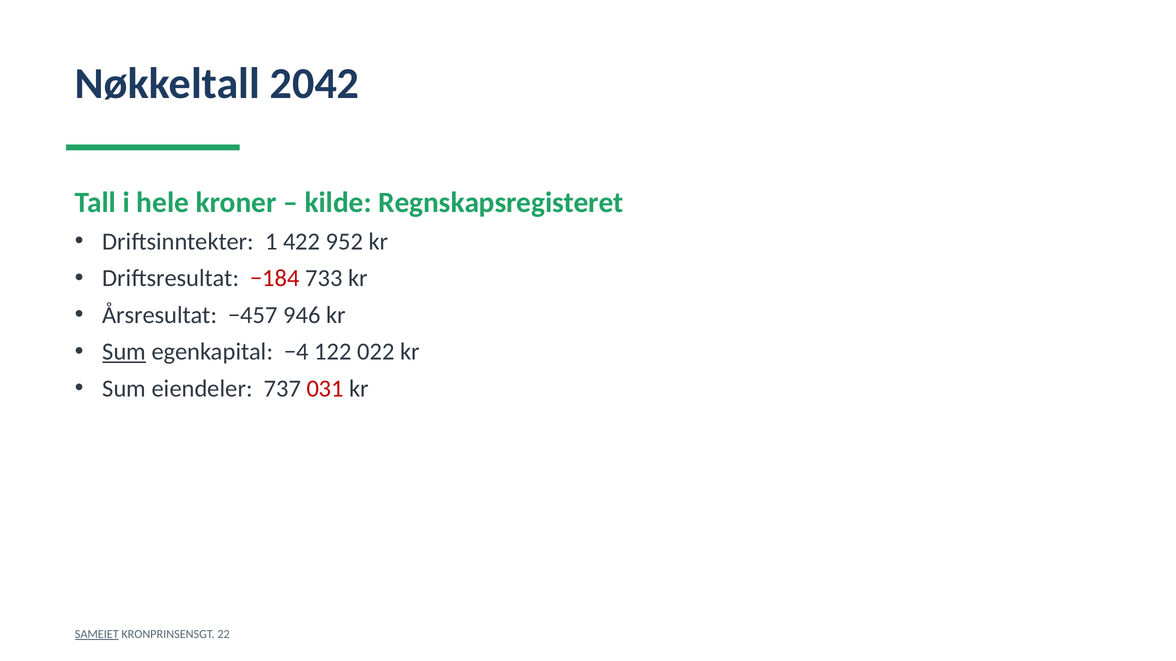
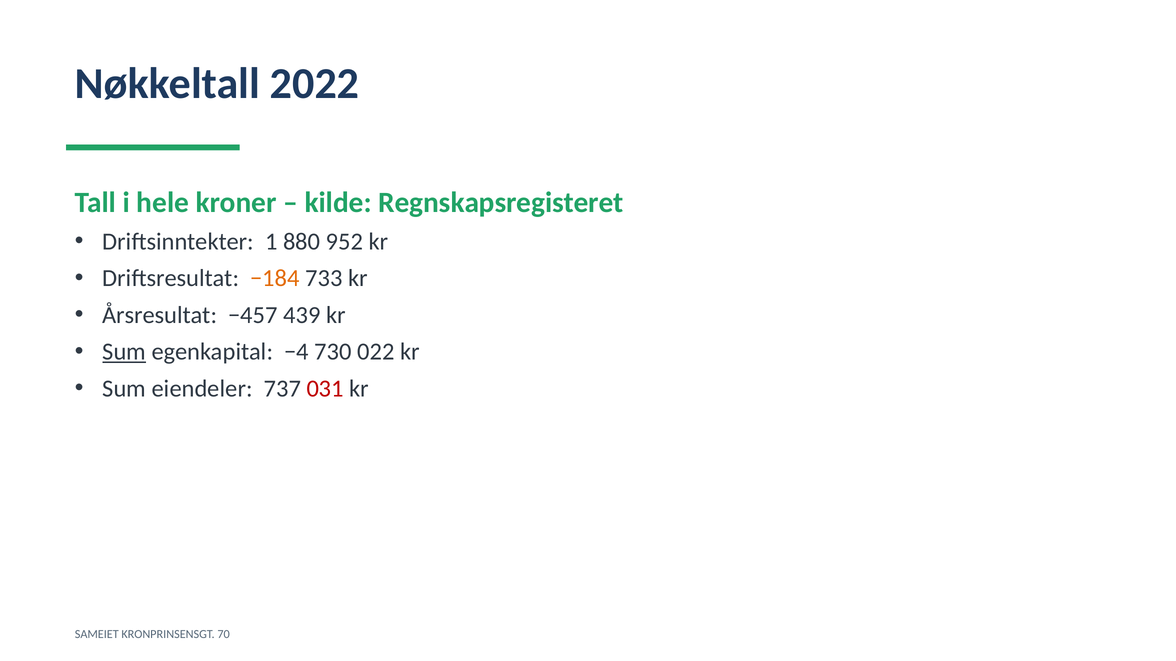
2042: 2042 -> 2022
422: 422 -> 880
−184 colour: red -> orange
946: 946 -> 439
122: 122 -> 730
SAMEIET underline: present -> none
22: 22 -> 70
